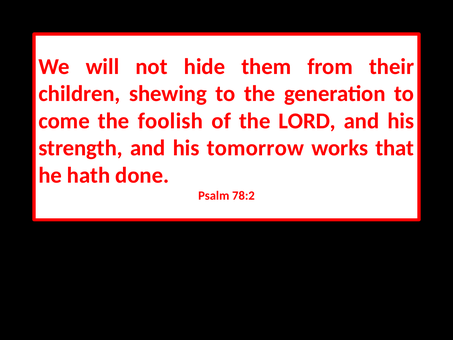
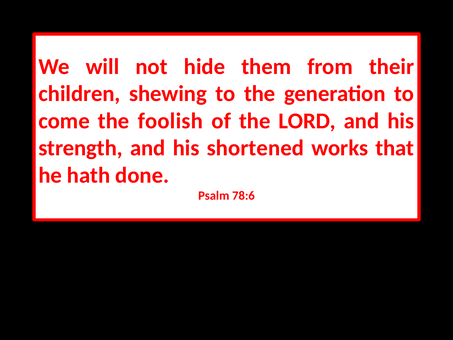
tomorrow: tomorrow -> shortened
78:2: 78:2 -> 78:6
